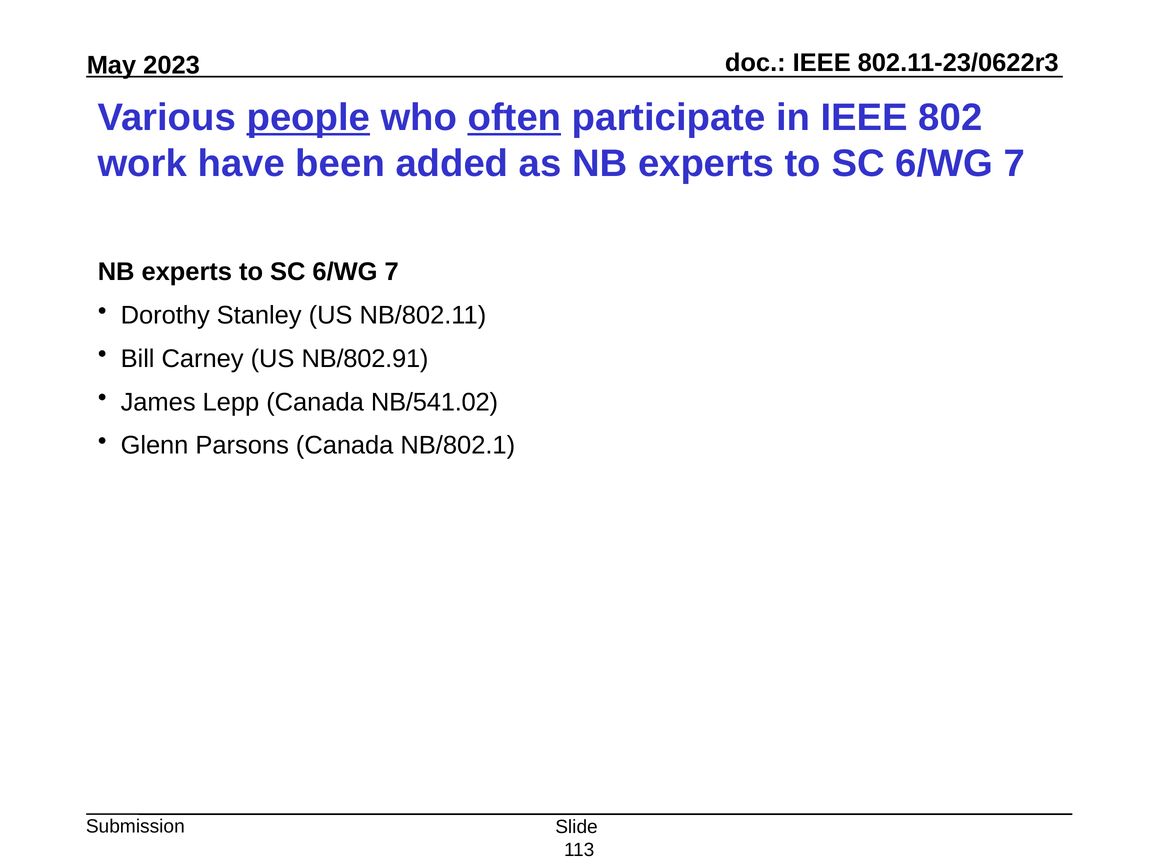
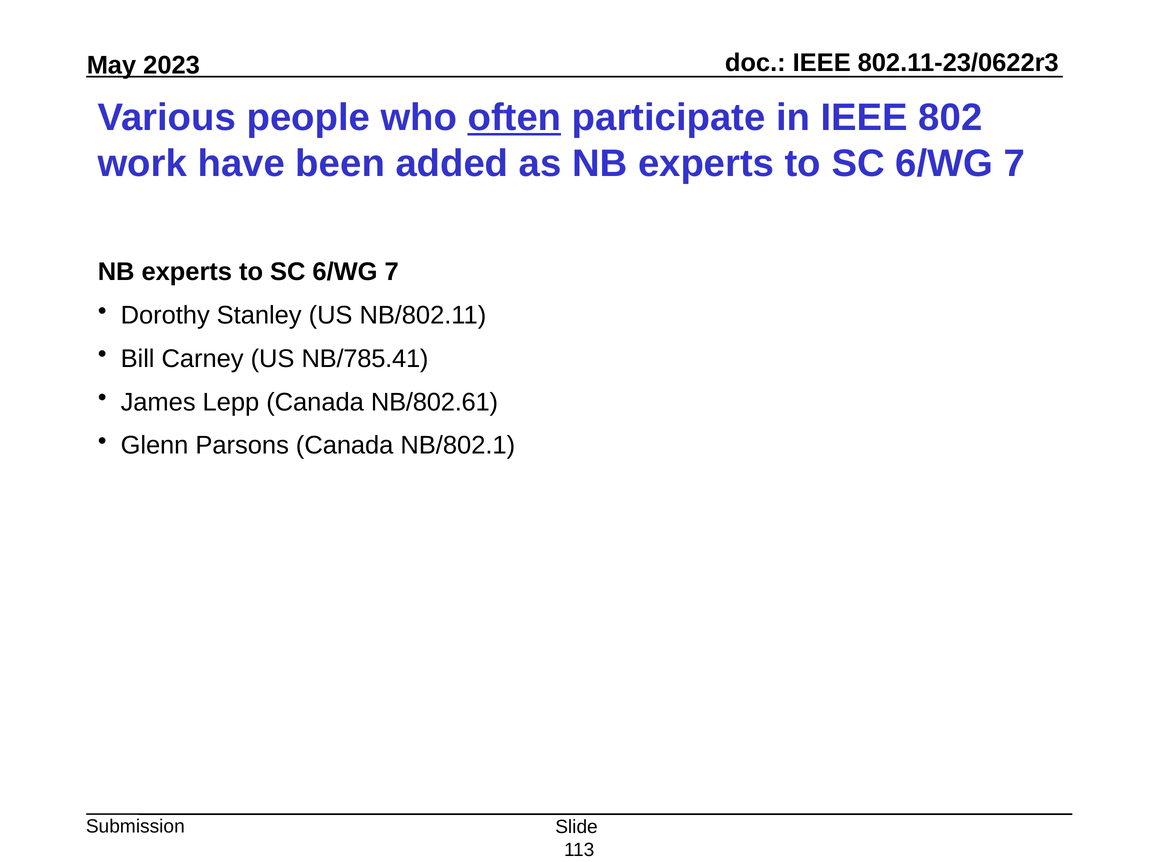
people underline: present -> none
NB/802.91: NB/802.91 -> NB/785.41
NB/541.02: NB/541.02 -> NB/802.61
